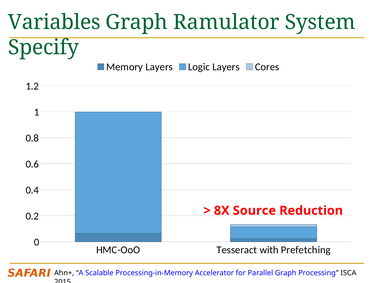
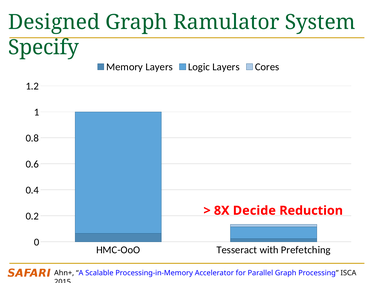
Variables: Variables -> Designed
Source: Source -> Decide
